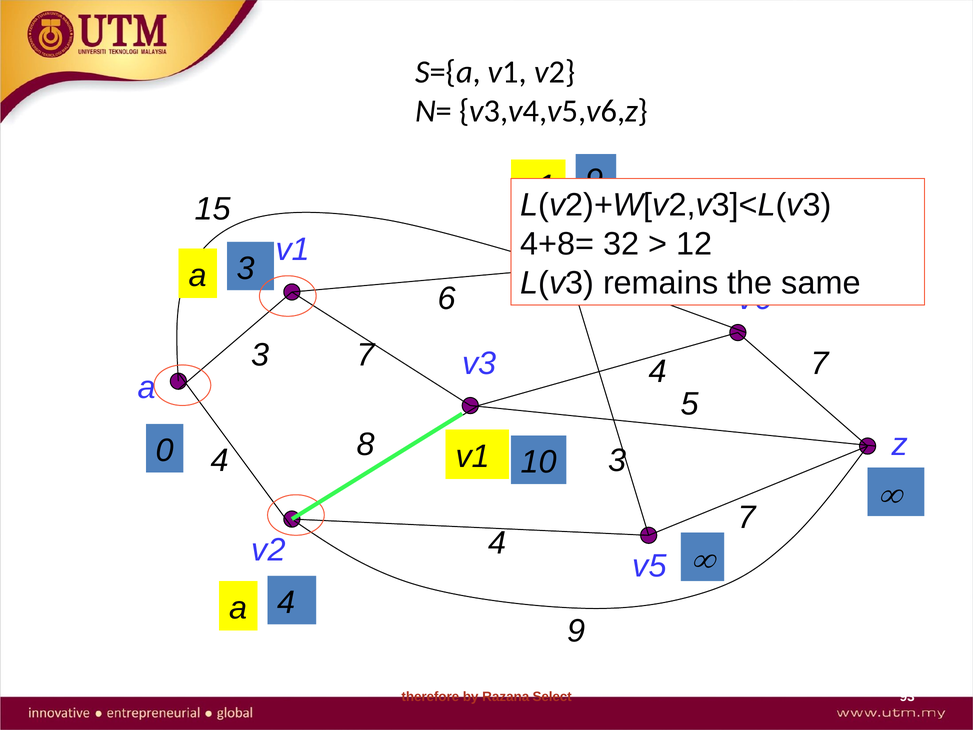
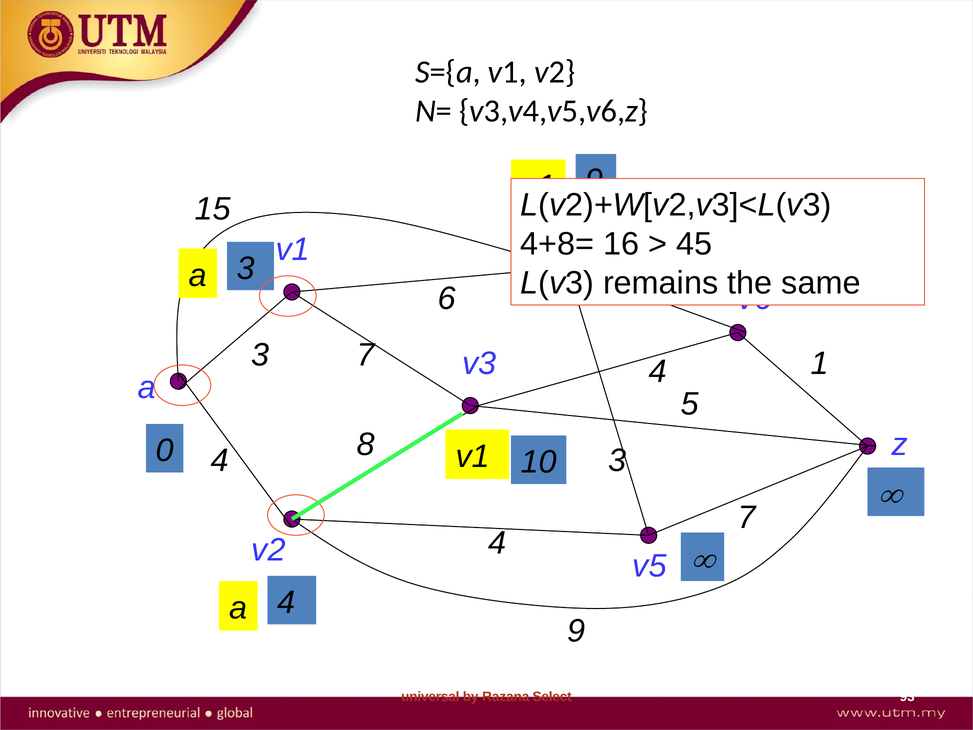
32: 32 -> 16
12: 12 -> 45
7 at (820, 363): 7 -> 1
therefore: therefore -> universal
